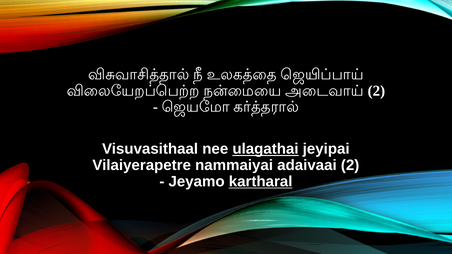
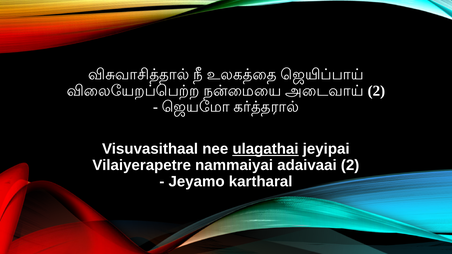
kartharal underline: present -> none
